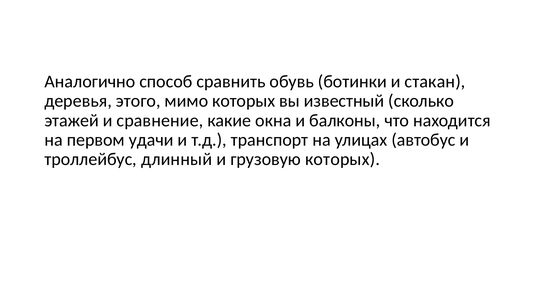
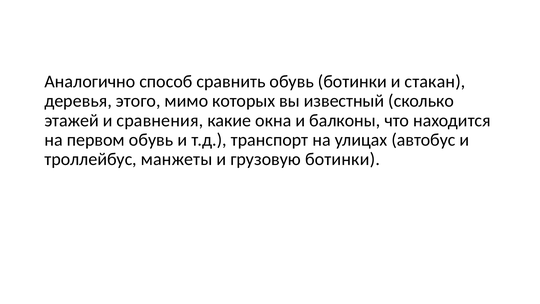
сравнение: сравнение -> сравнения
первом удачи: удачи -> обувь
длинный: длинный -> манжеты
грузовую которых: которых -> ботинки
